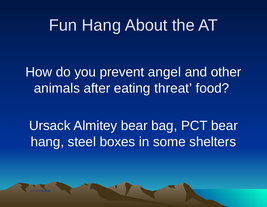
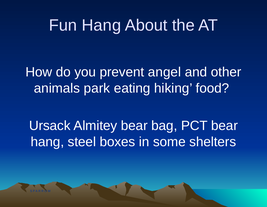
after: after -> park
threat: threat -> hiking
